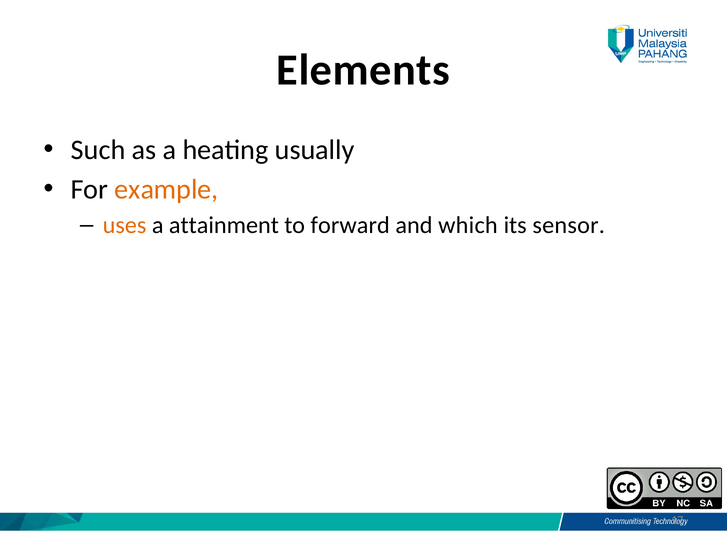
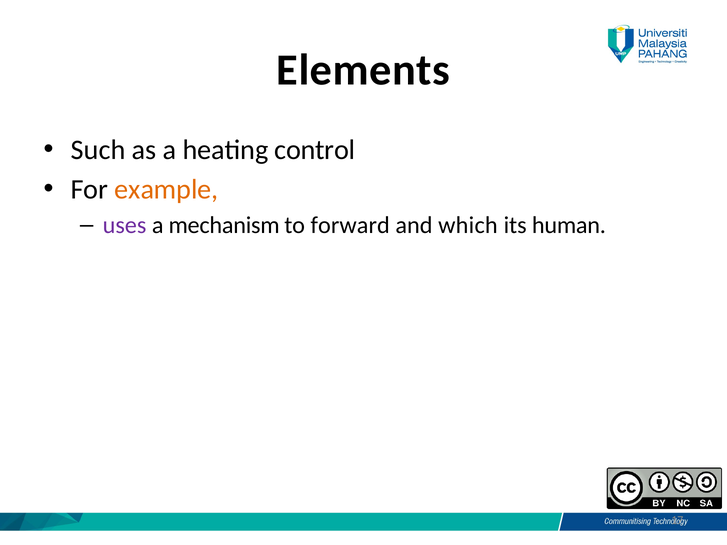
usually: usually -> control
uses colour: orange -> purple
attainment: attainment -> mechanism
sensor: sensor -> human
